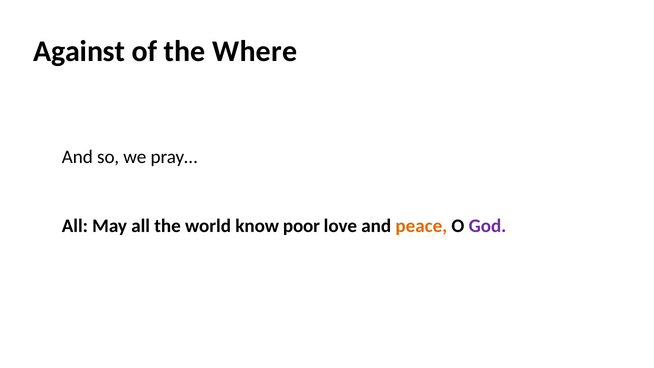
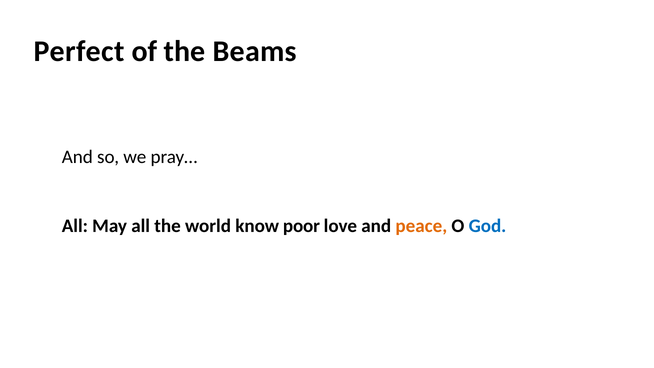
Against: Against -> Perfect
Where: Where -> Beams
God colour: purple -> blue
